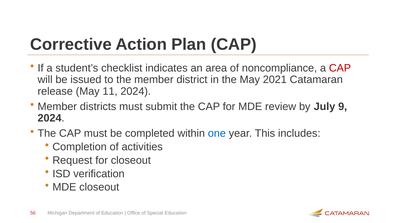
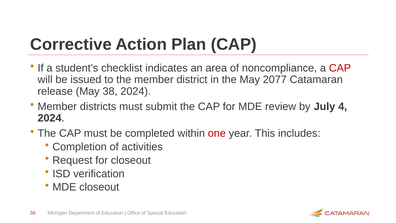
2021: 2021 -> 2077
11: 11 -> 38
9: 9 -> 4
one colour: blue -> red
